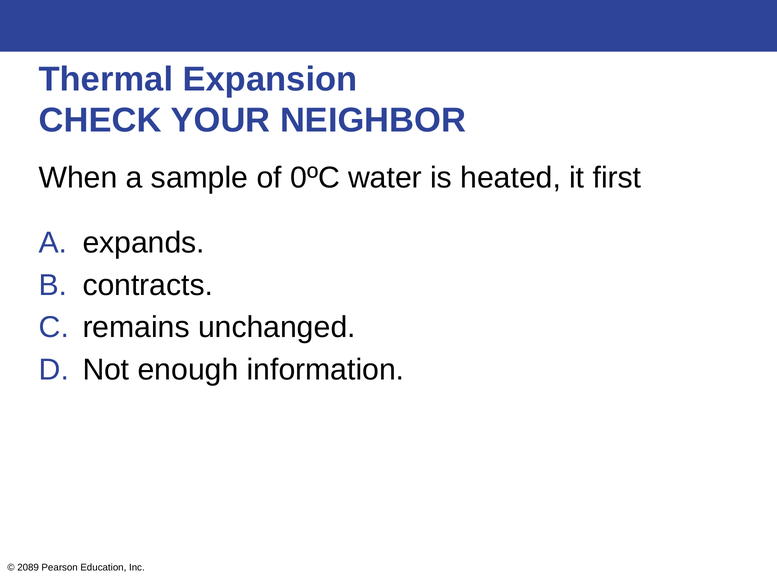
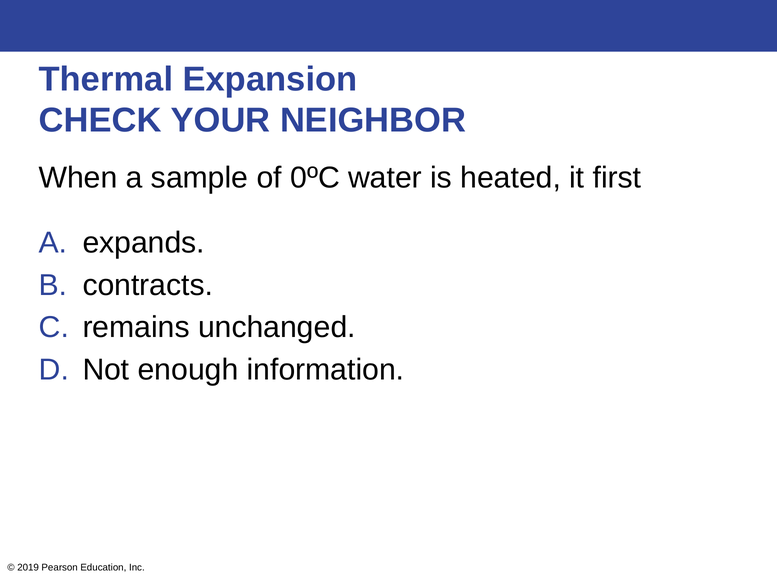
2089: 2089 -> 2019
